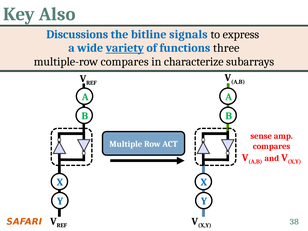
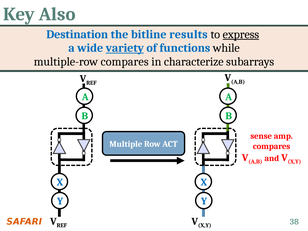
Discussions: Discussions -> Destination
signals: signals -> results
express underline: none -> present
three: three -> while
